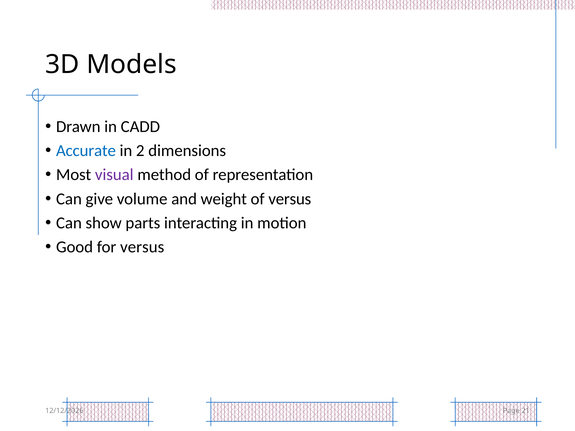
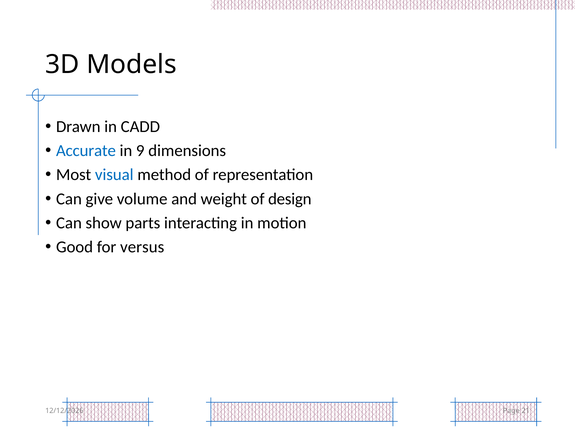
2: 2 -> 9
visual colour: purple -> blue
of versus: versus -> design
